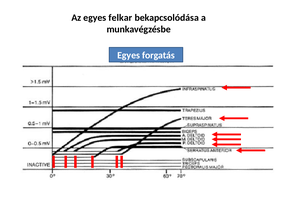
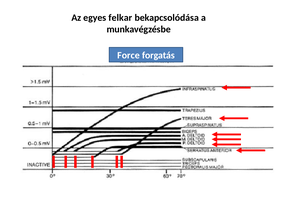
Egyes at (129, 55): Egyes -> Force
